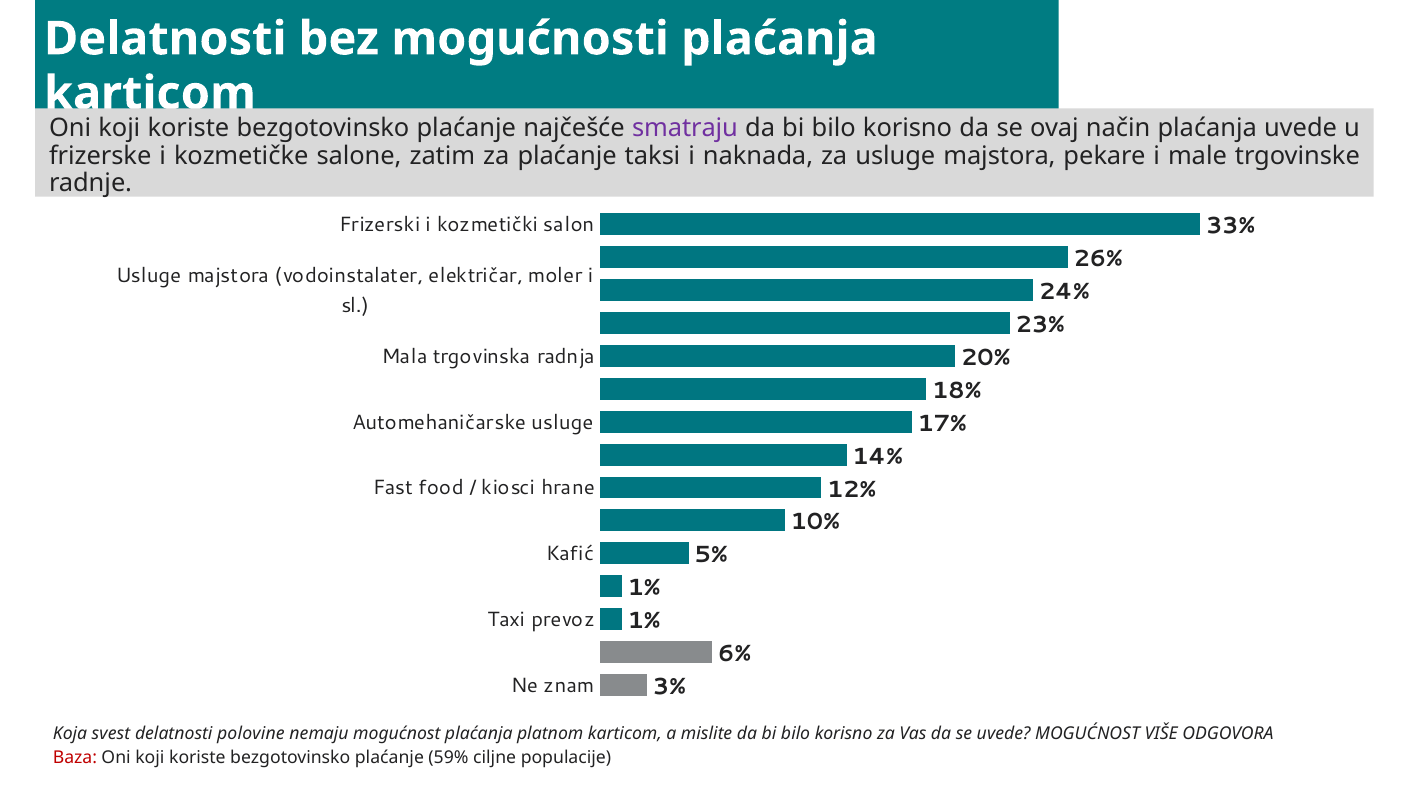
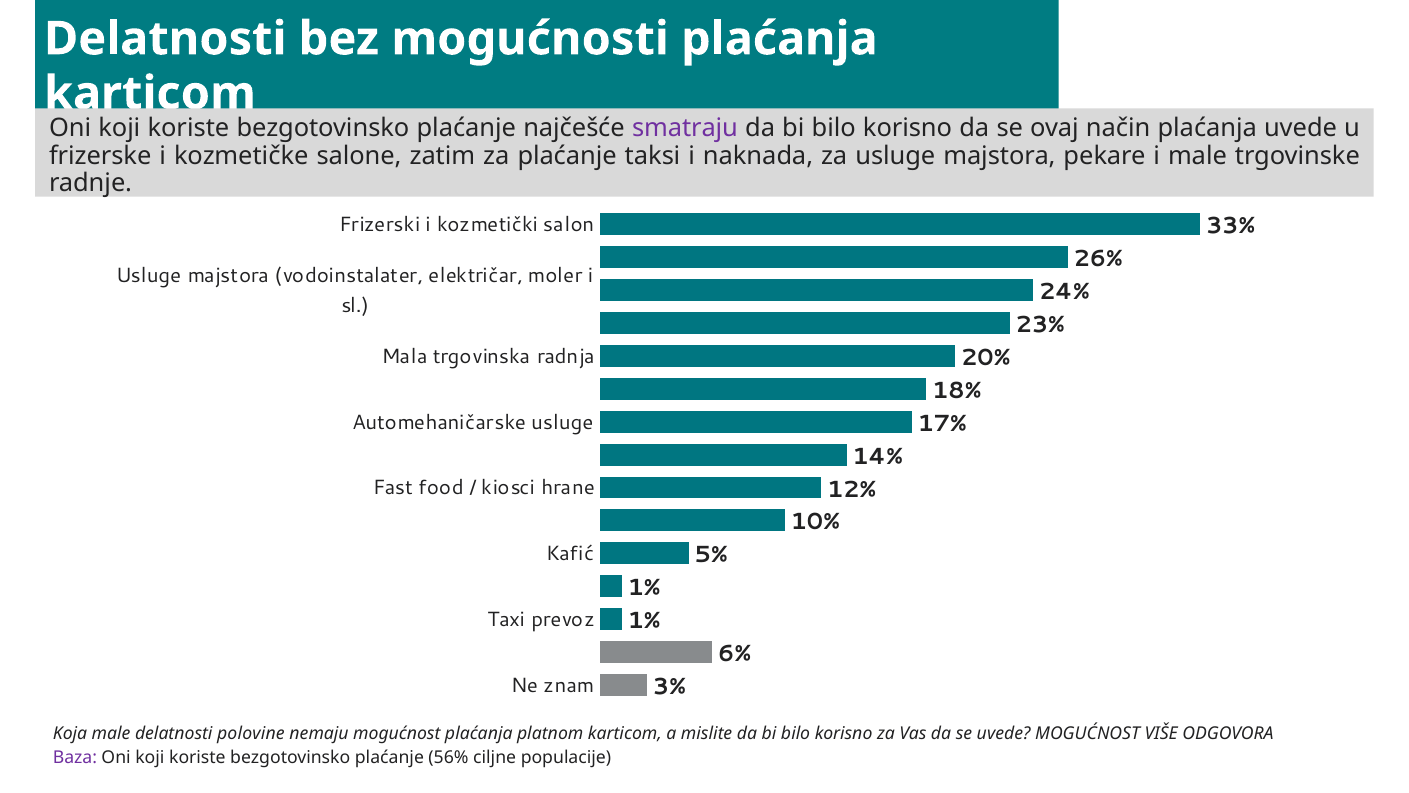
Koja svest: svest -> male
Baza colour: red -> purple
59%: 59% -> 56%
